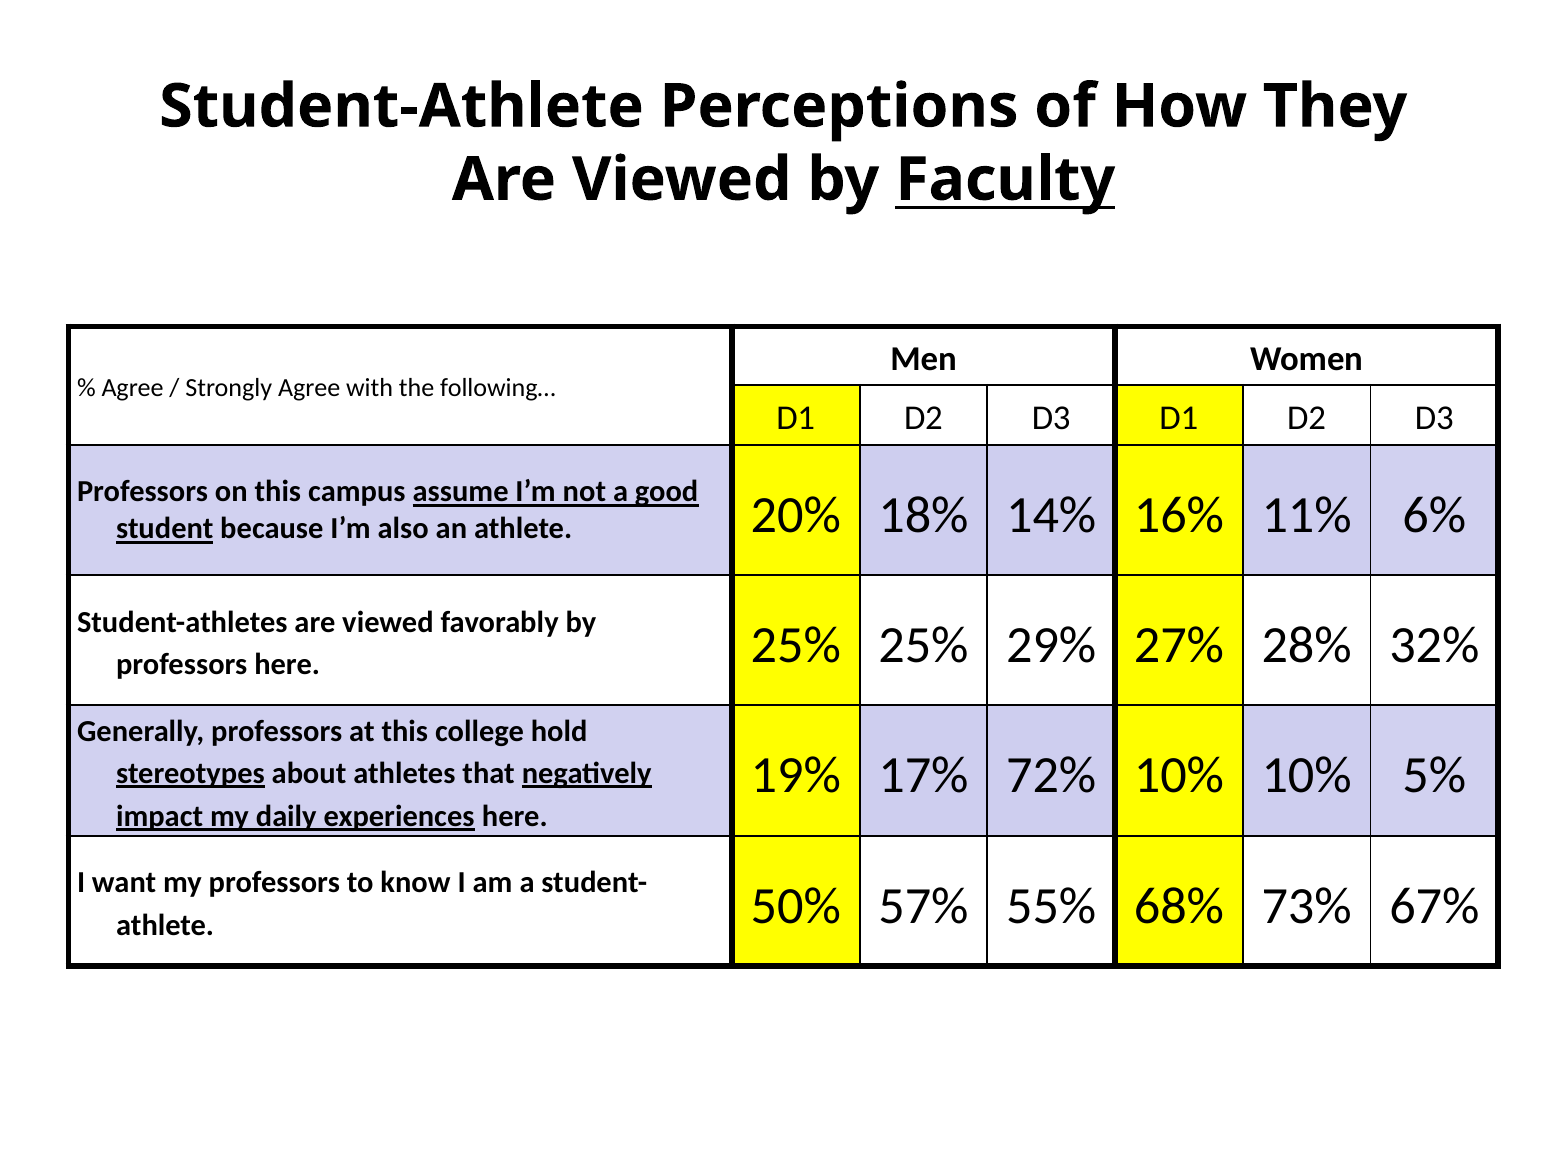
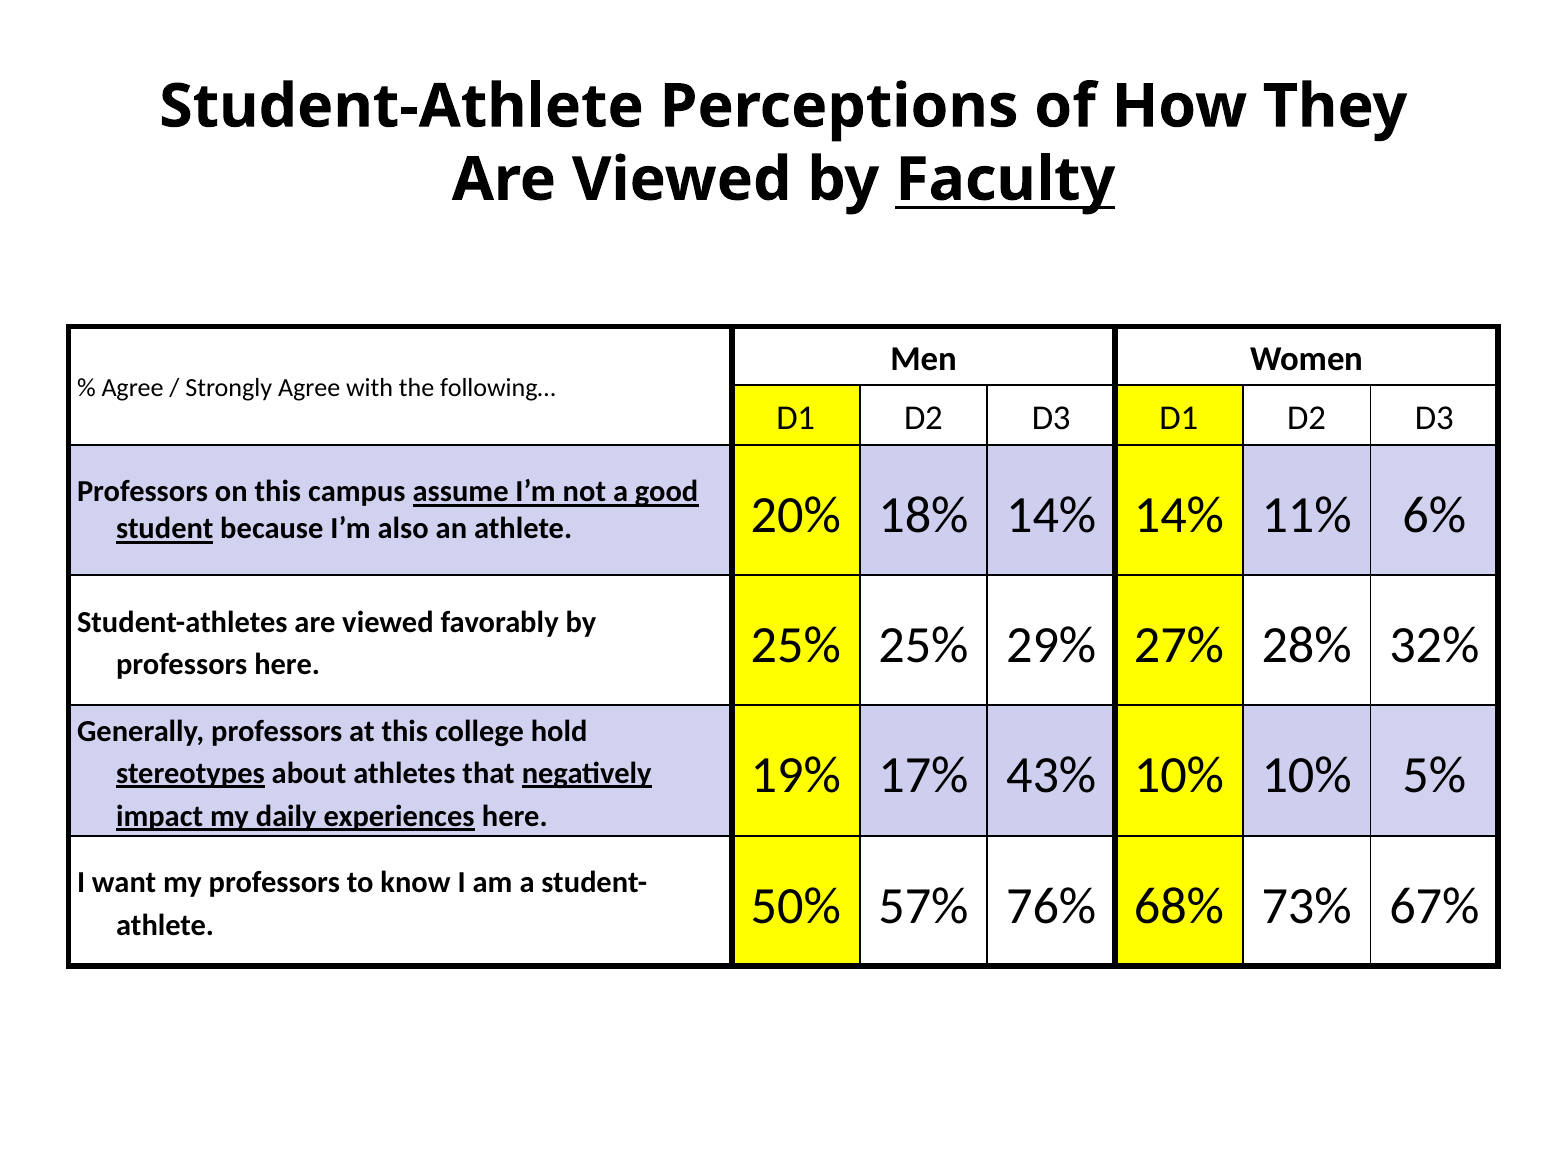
14% 16%: 16% -> 14%
72%: 72% -> 43%
55%: 55% -> 76%
